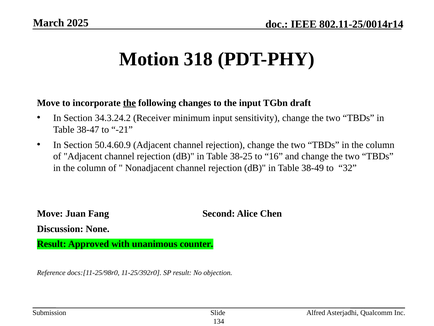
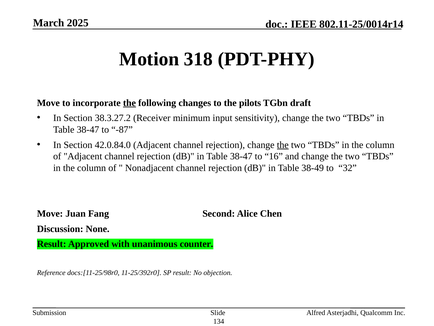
the input: input -> pilots
34.3.24.2: 34.3.24.2 -> 38.3.27.2
-21: -21 -> -87
50.4.60.9: 50.4.60.9 -> 42.0.84.0
the at (283, 145) underline: none -> present
dB in Table 38-25: 38-25 -> 38-47
